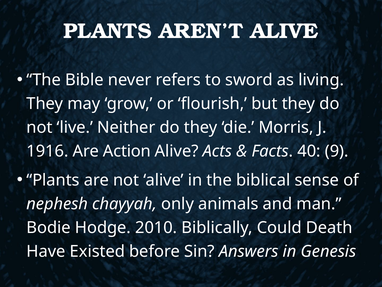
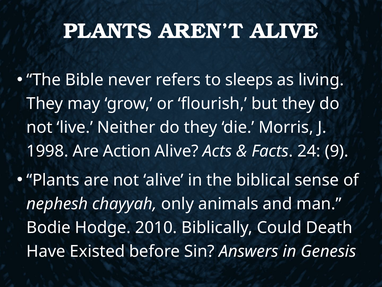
sword: sword -> sleeps
1916: 1916 -> 1998
40: 40 -> 24
